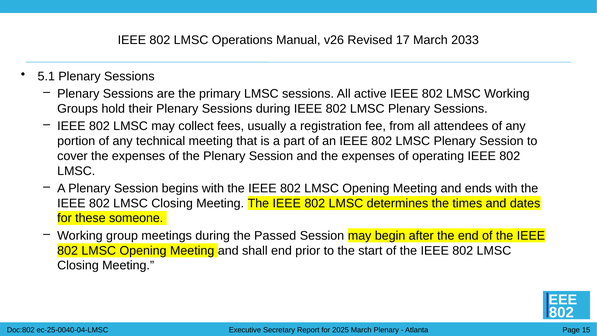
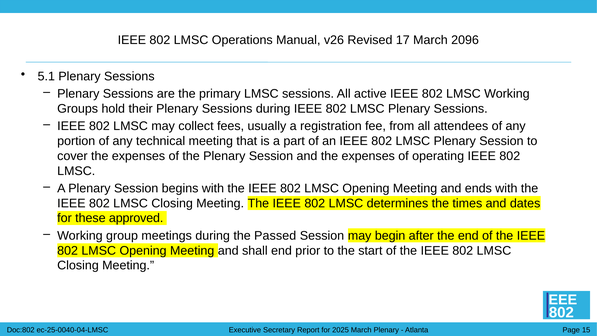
2033: 2033 -> 2096
someone: someone -> approved
